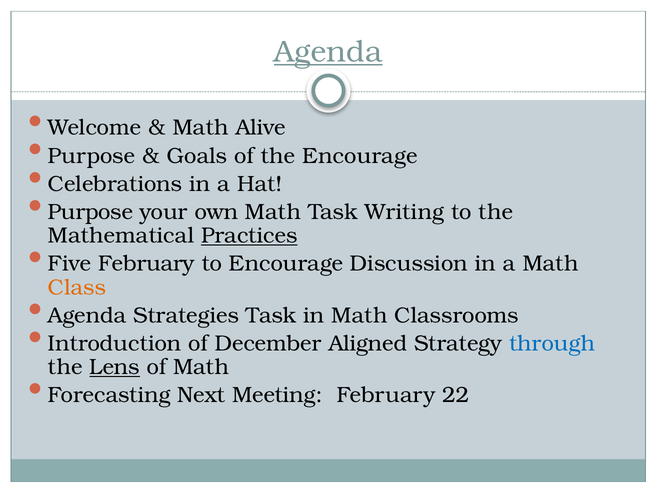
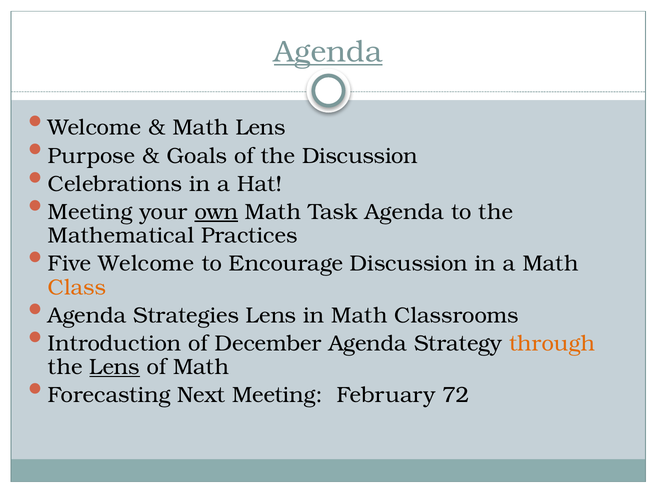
Math Alive: Alive -> Lens
the Encourage: Encourage -> Discussion
Purpose at (90, 212): Purpose -> Meeting
own underline: none -> present
Task Writing: Writing -> Agenda
Practices underline: present -> none
Five February: February -> Welcome
Strategies Task: Task -> Lens
December Aligned: Aligned -> Agenda
through colour: blue -> orange
22: 22 -> 72
